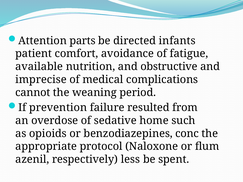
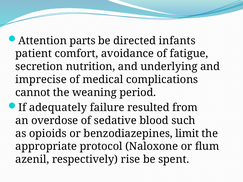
available: available -> secretion
obstructive: obstructive -> underlying
prevention: prevention -> adequately
home: home -> blood
conc: conc -> limit
less: less -> rise
